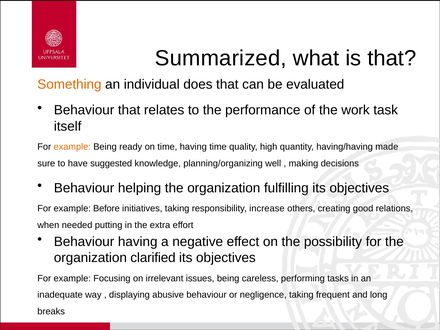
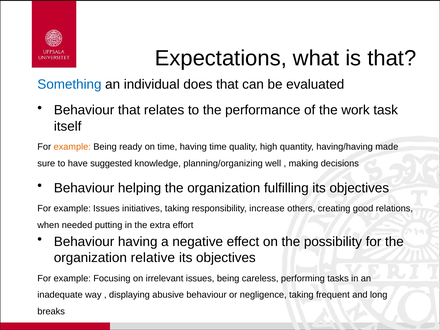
Summarized: Summarized -> Expectations
Something colour: orange -> blue
example Before: Before -> Issues
clarified: clarified -> relative
